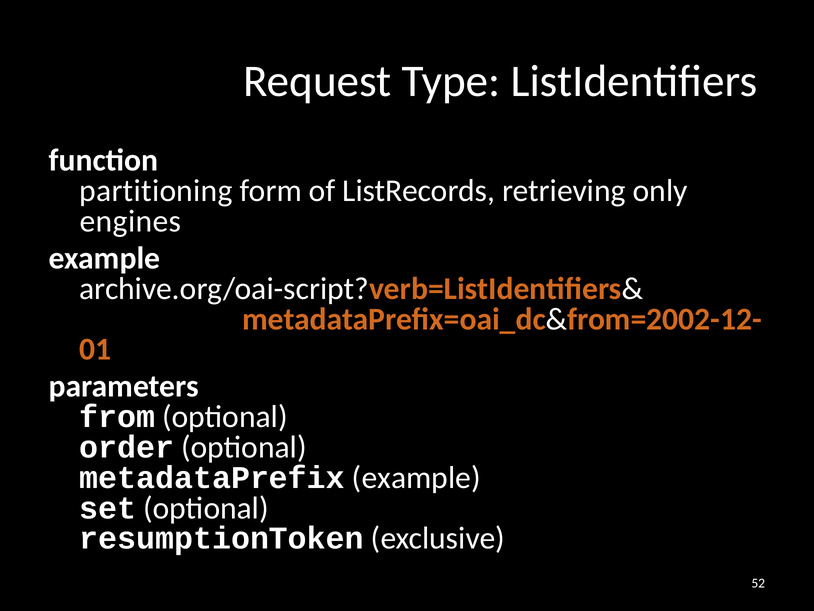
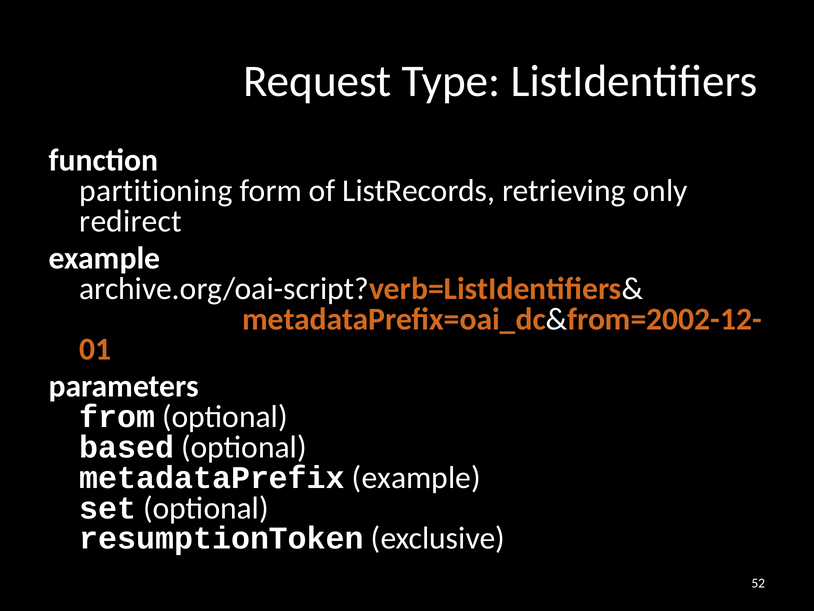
engines: engines -> redirect
order: order -> based
